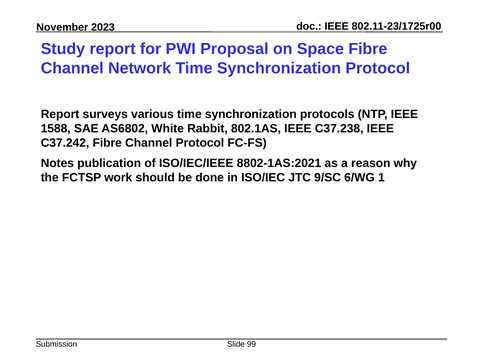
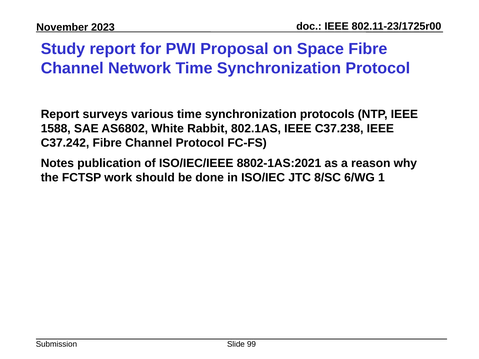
9/SC: 9/SC -> 8/SC
